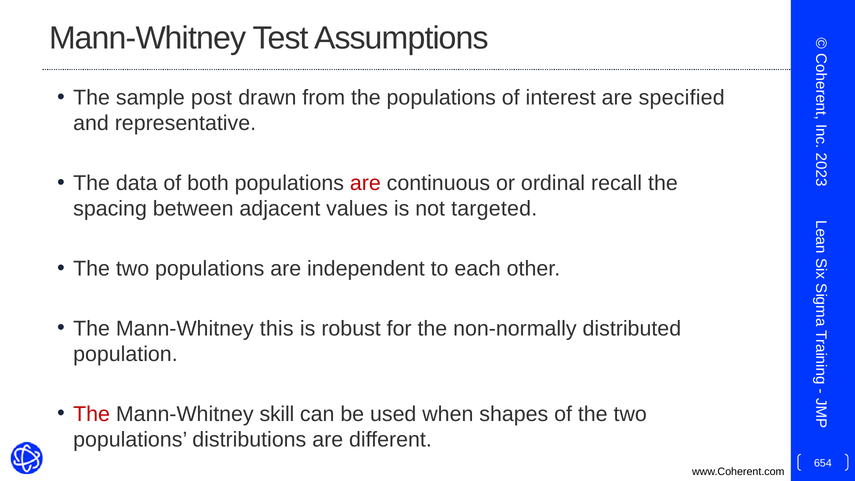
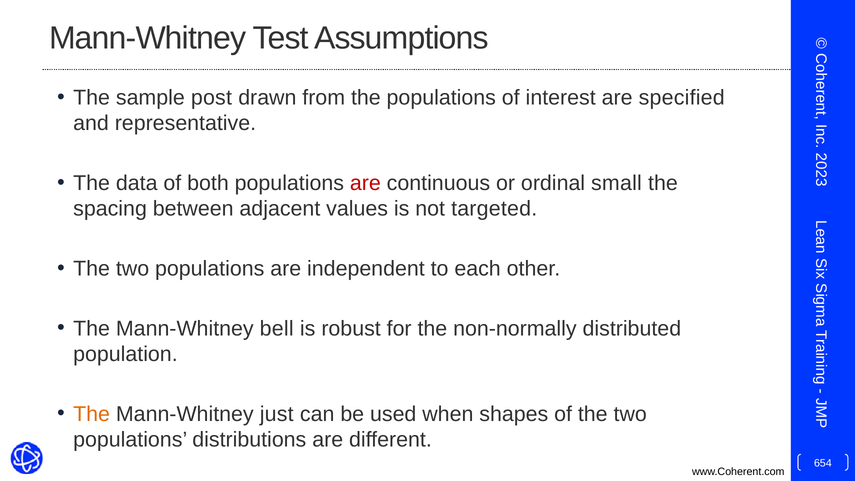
recall: recall -> small
this: this -> bell
The at (92, 414) colour: red -> orange
skill: skill -> just
